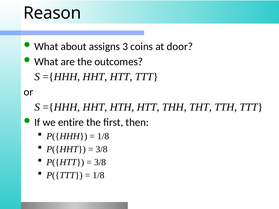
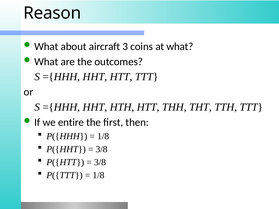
assigns: assigns -> aircraft
door: door -> what
